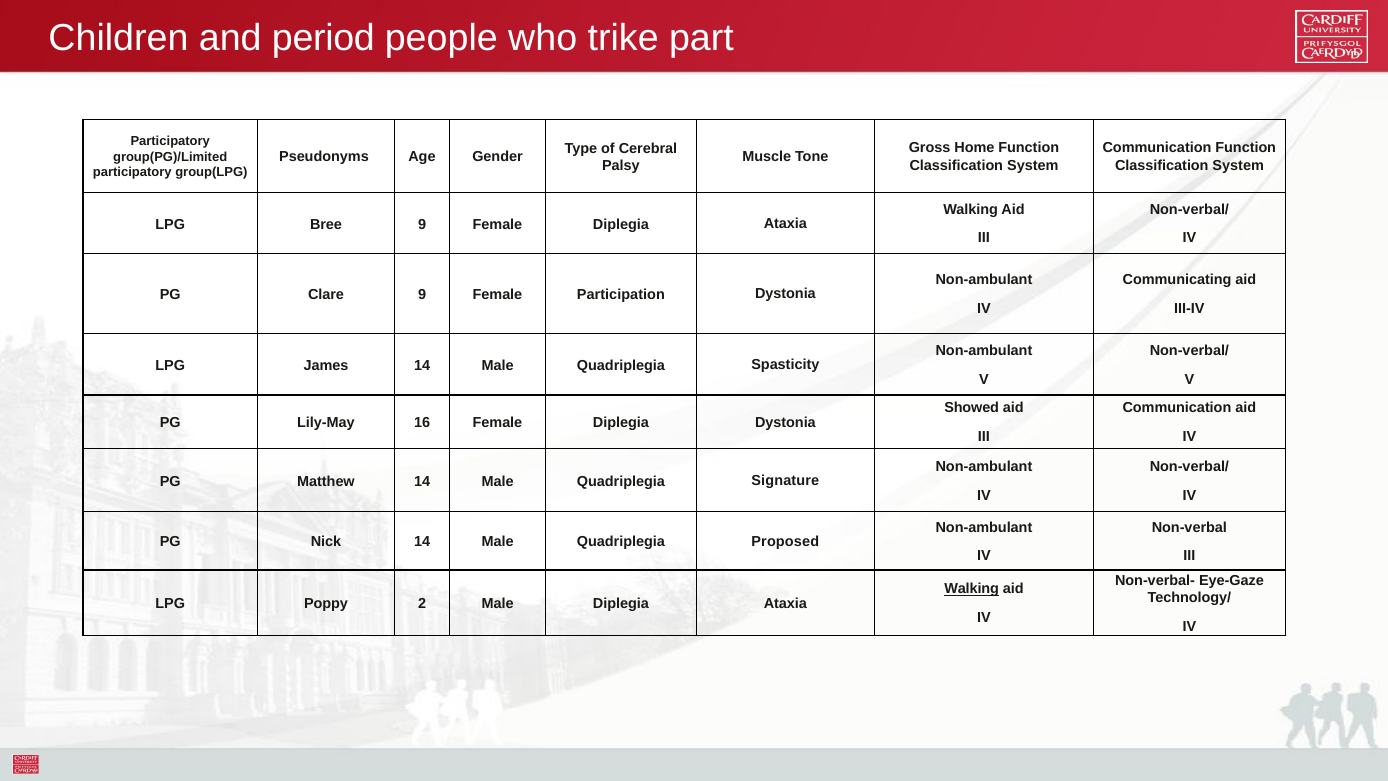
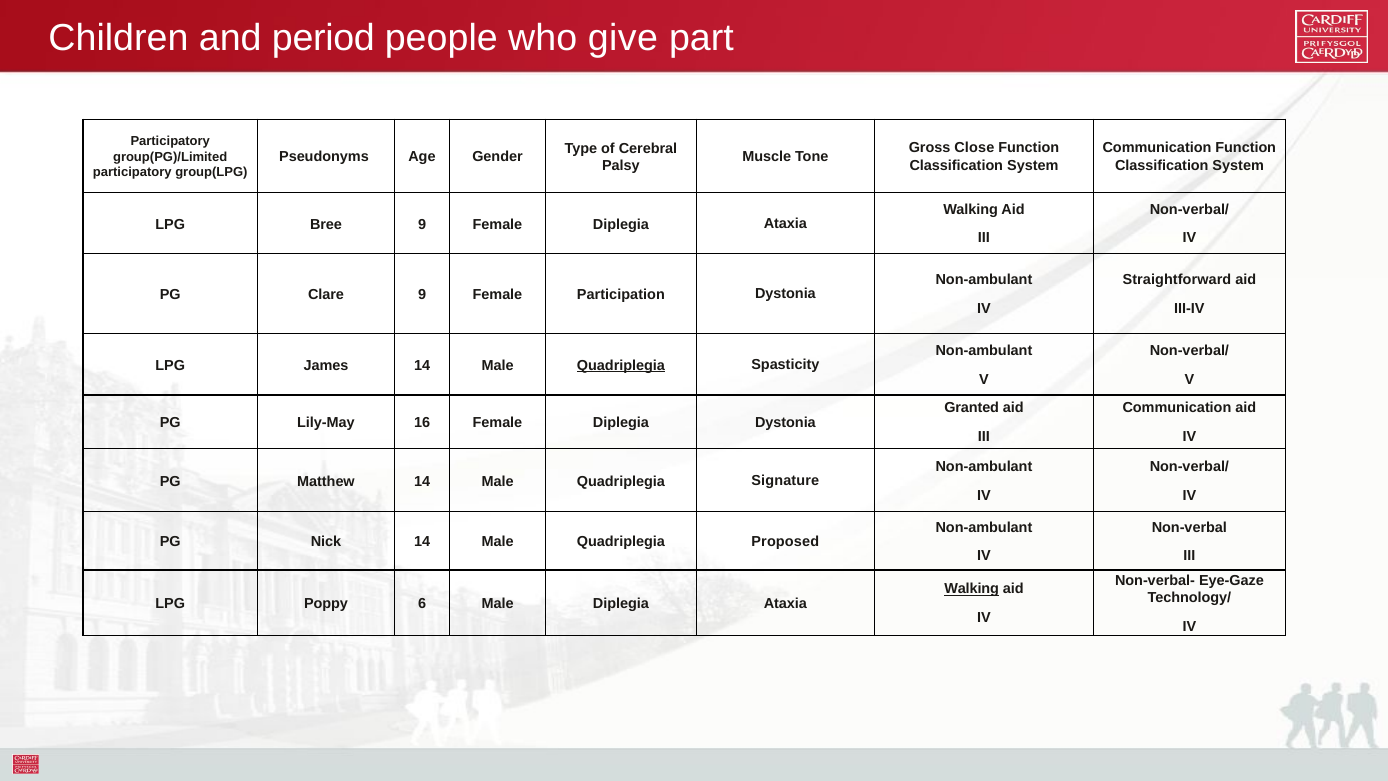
trike: trike -> give
Home: Home -> Close
Communicating: Communicating -> Straightforward
Quadriplegia at (621, 365) underline: none -> present
Showed: Showed -> Granted
2: 2 -> 6
